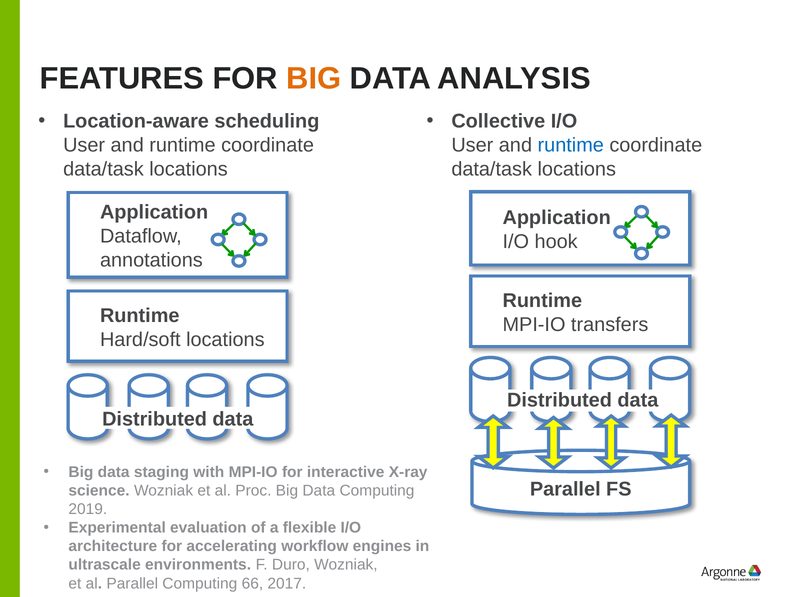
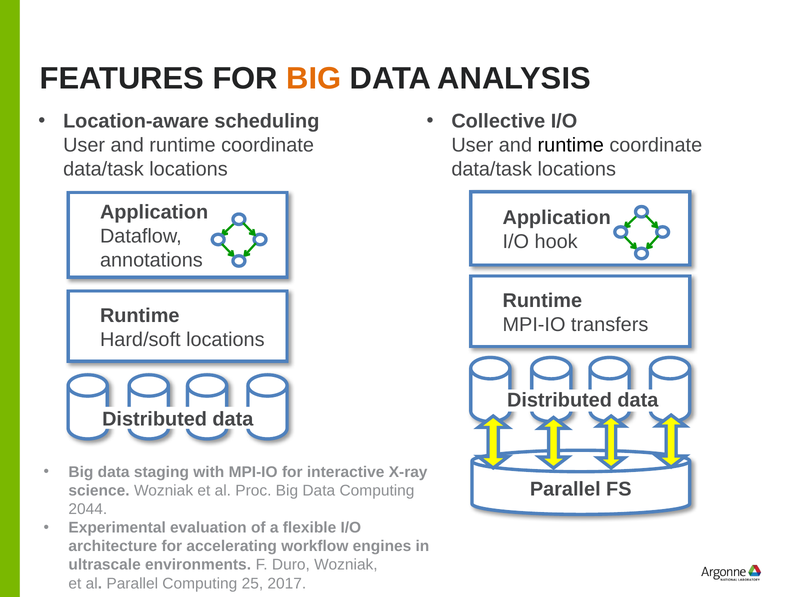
runtime at (571, 145) colour: blue -> black
2019: 2019 -> 2044
66: 66 -> 25
